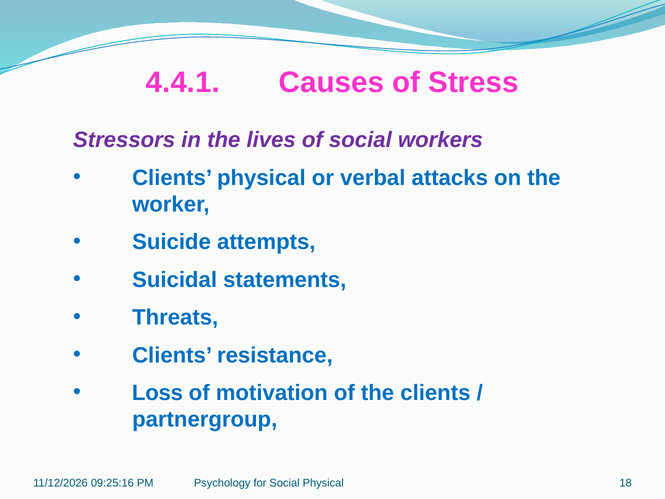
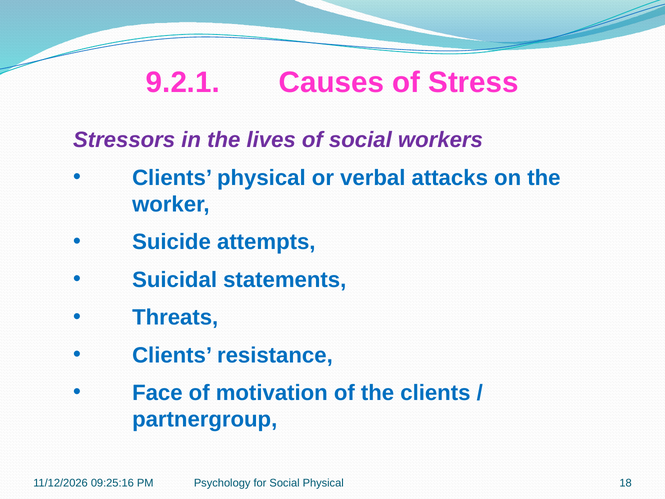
4.4.1: 4.4.1 -> 9.2.1
Loss: Loss -> Face
